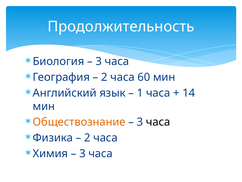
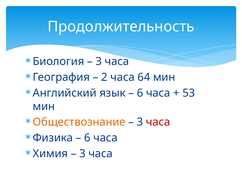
60: 60 -> 64
1 at (140, 93): 1 -> 6
14: 14 -> 53
часа at (158, 122) colour: black -> red
2 at (87, 138): 2 -> 6
